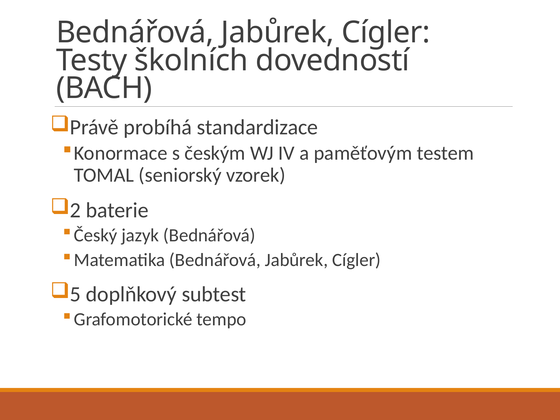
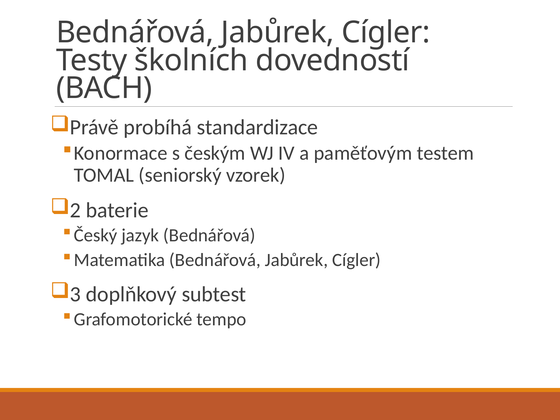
5: 5 -> 3
